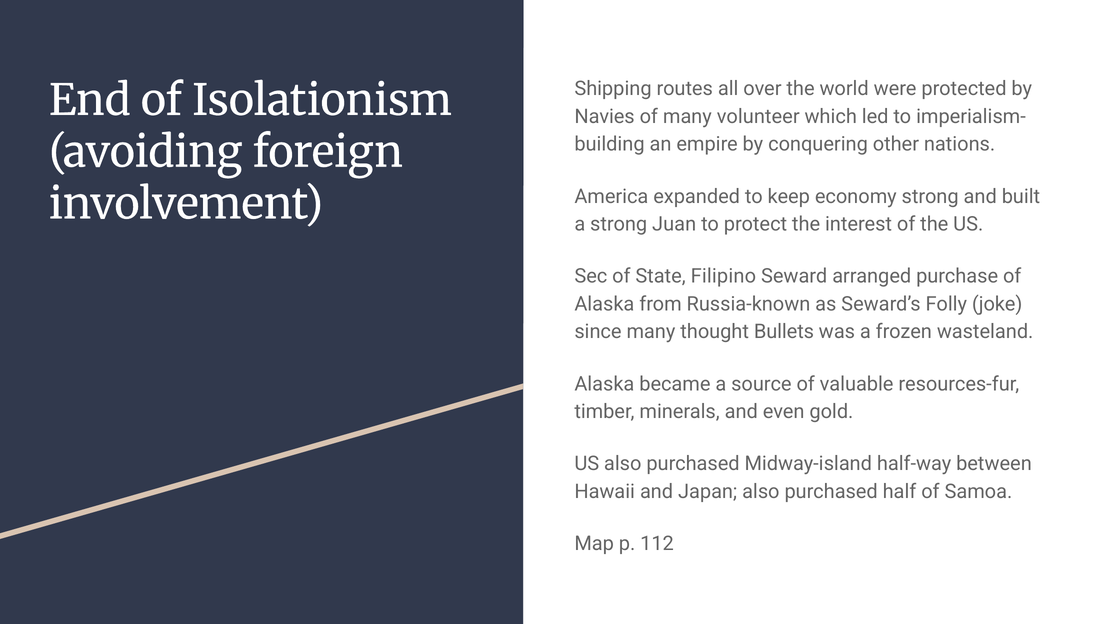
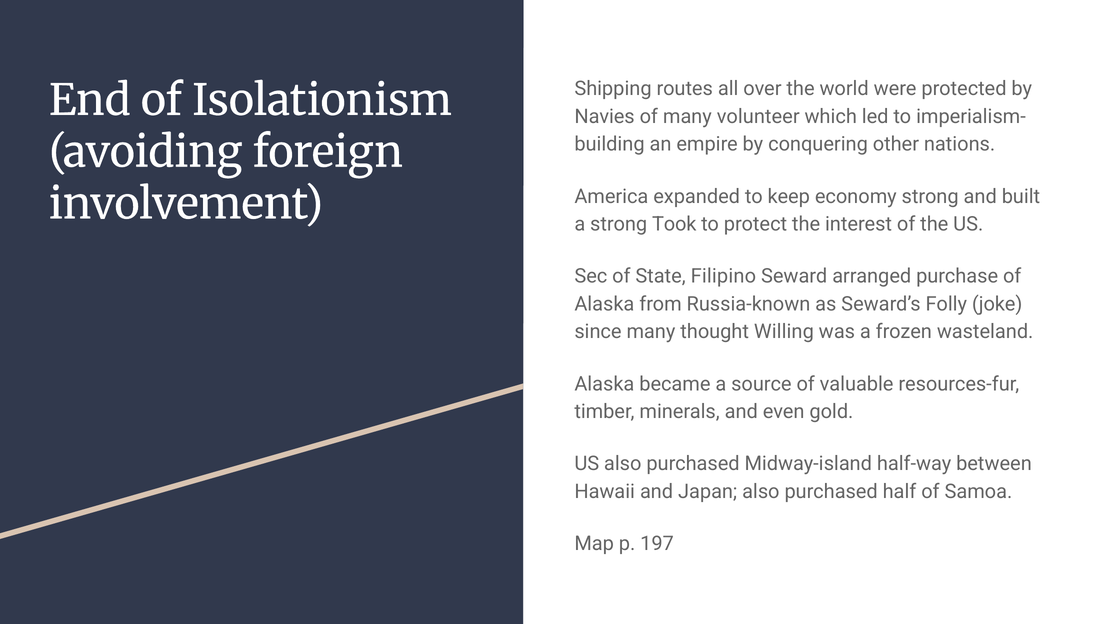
Juan: Juan -> Took
Bullets: Bullets -> Willing
112: 112 -> 197
